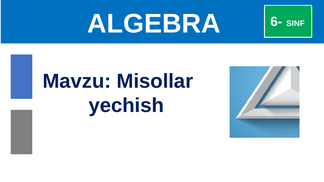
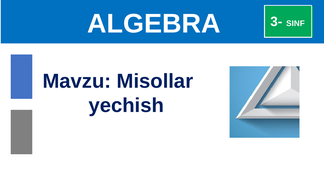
6-: 6- -> 3-
